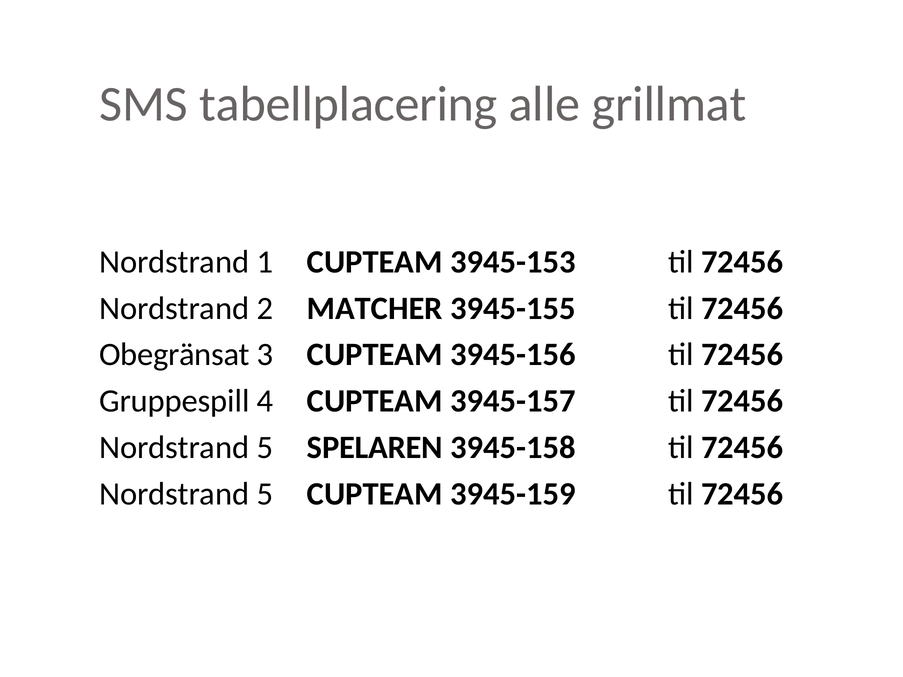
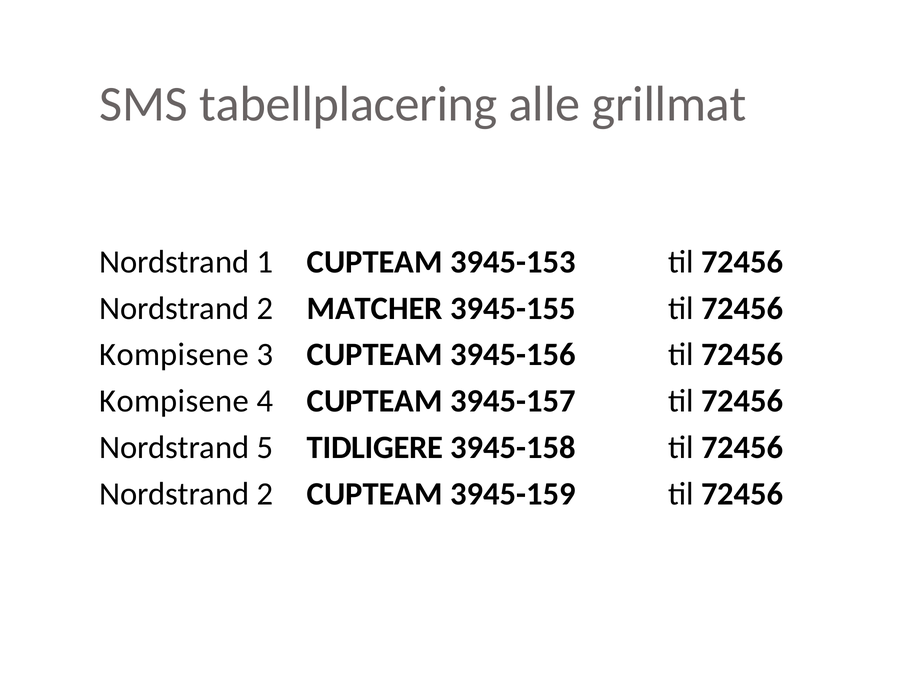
Obegränsat at (174, 355): Obegränsat -> Kompisene
Gruppespill at (174, 401): Gruppespill -> Kompisene
SPELAREN: SPELAREN -> TIDLIGERE
5 at (265, 494): 5 -> 2
